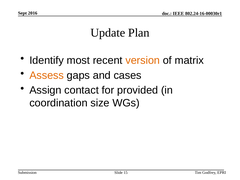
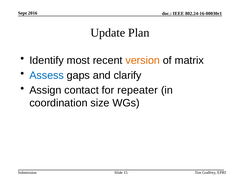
Assess colour: orange -> blue
cases: cases -> clarify
provided: provided -> repeater
